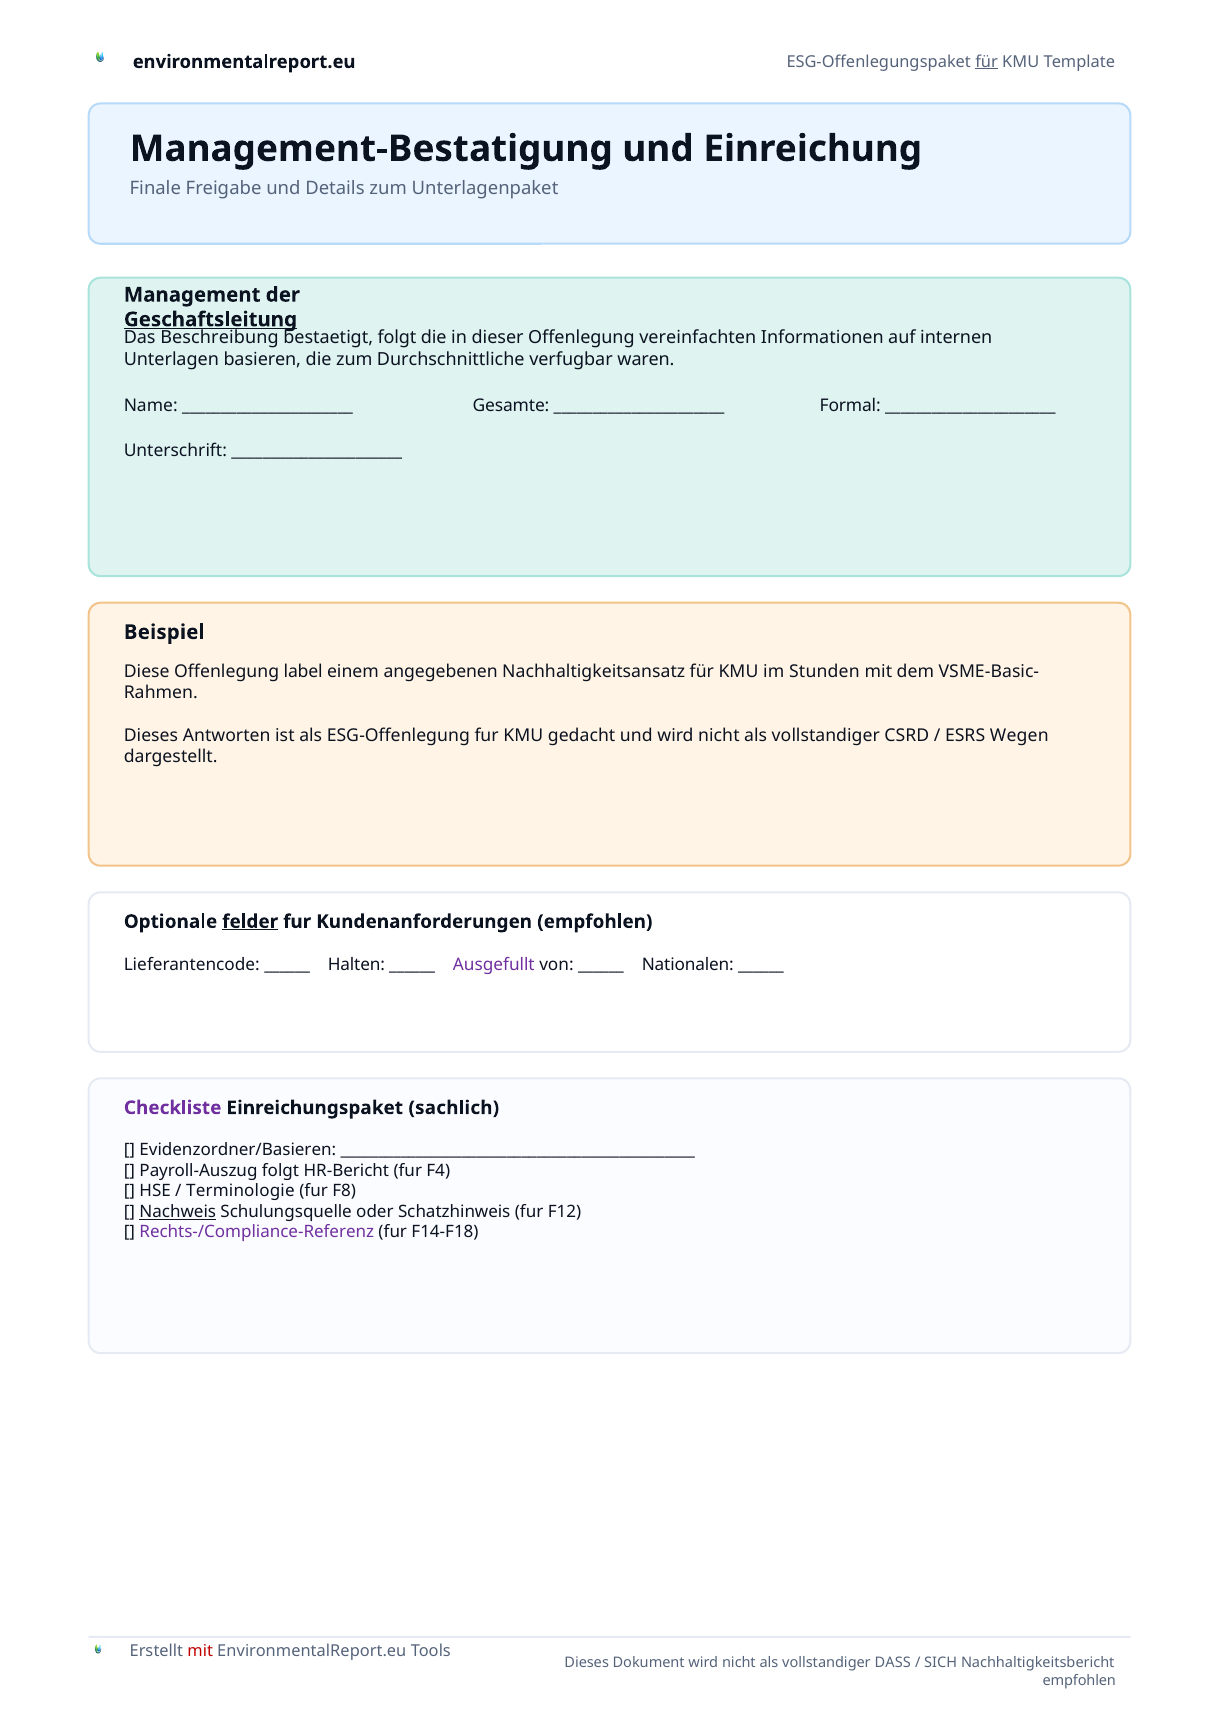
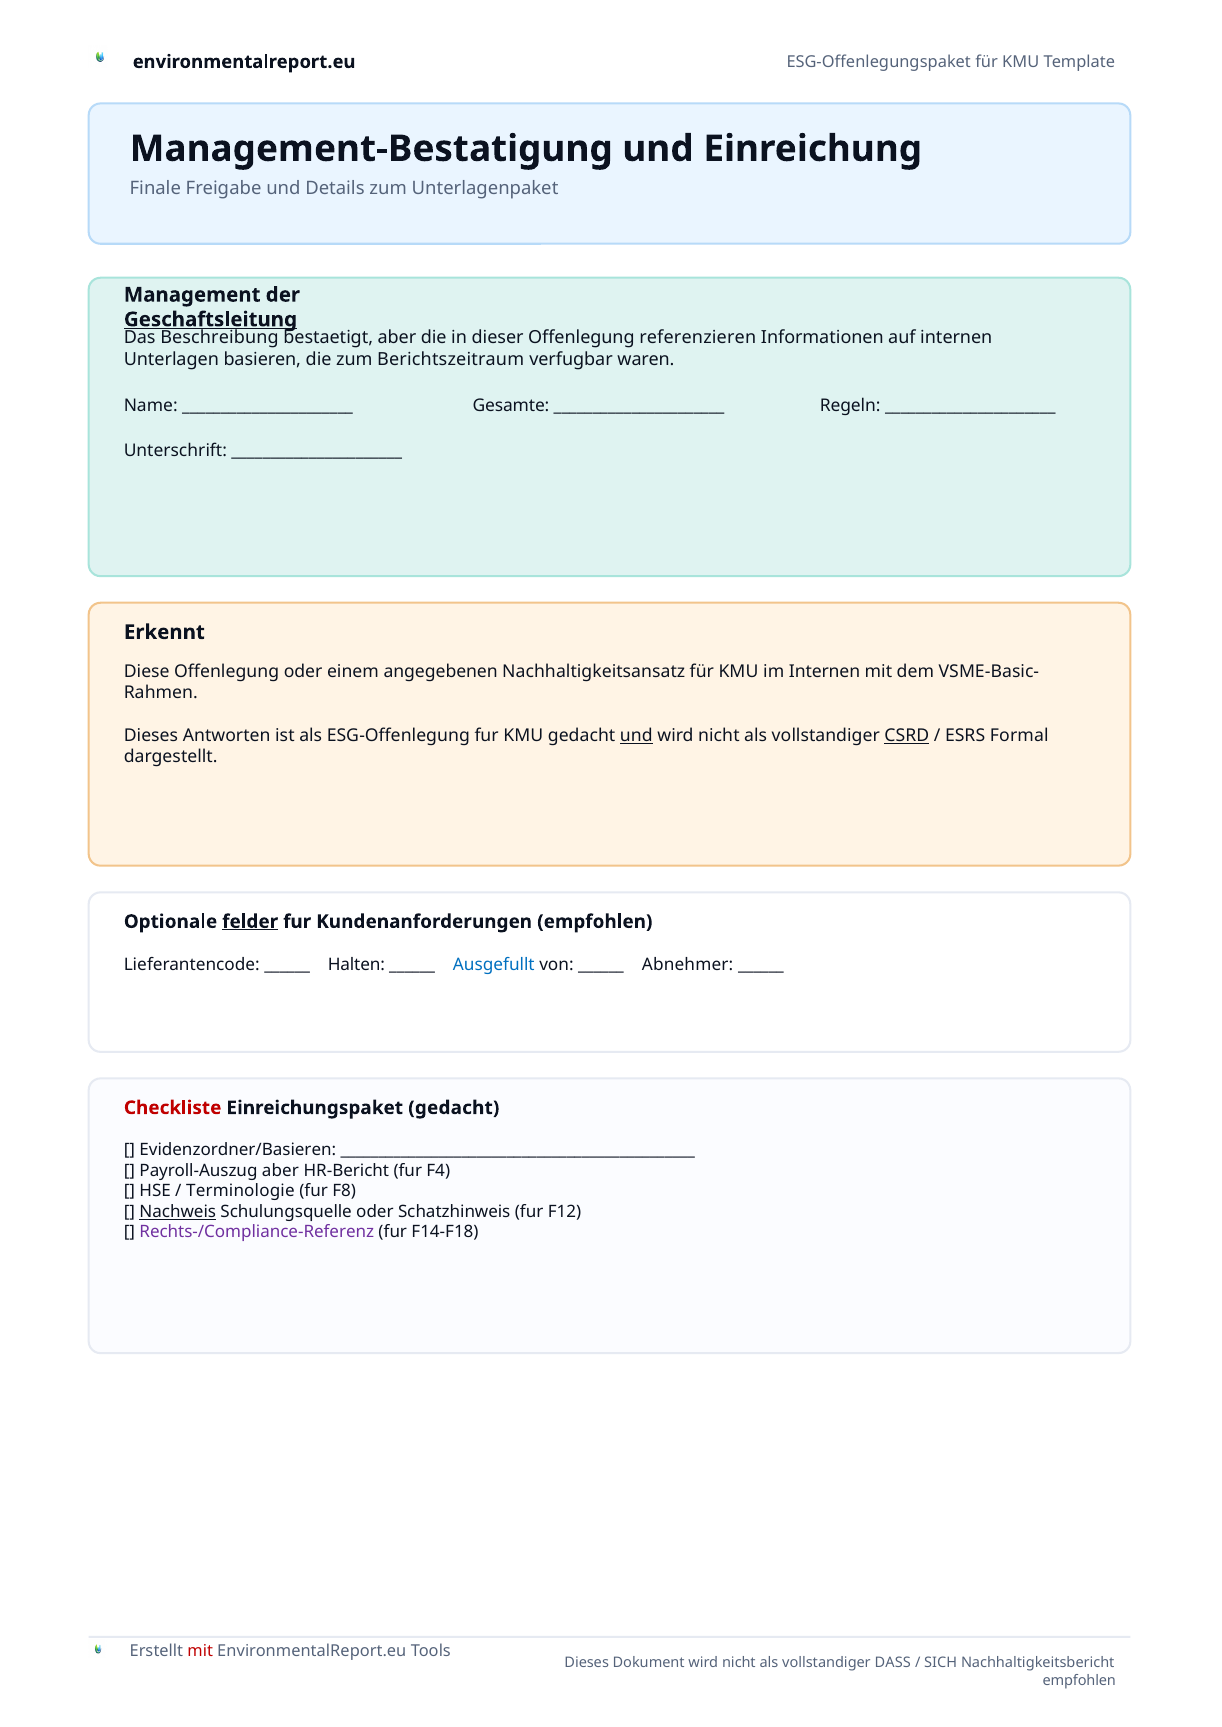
für at (987, 62) underline: present -> none
bestaetigt folgt: folgt -> aber
vereinfachten: vereinfachten -> referenzieren
Durchschnittliche: Durchschnittliche -> Berichtszeitraum
Formal: Formal -> Regeln
Beispiel: Beispiel -> Erkennt
Offenlegung label: label -> oder
im Stunden: Stunden -> Internen
und at (636, 736) underline: none -> present
CSRD underline: none -> present
Wegen: Wegen -> Formal
Ausgefullt colour: purple -> blue
Nationalen: Nationalen -> Abnehmer
Checkliste colour: purple -> red
Einreichungspaket sachlich: sachlich -> gedacht
Payroll-Auszug folgt: folgt -> aber
